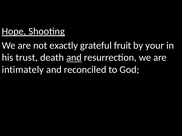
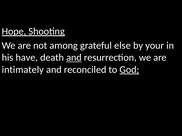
exactly: exactly -> among
fruit: fruit -> else
trust: trust -> have
God underline: none -> present
